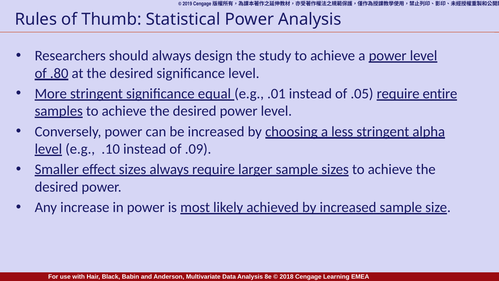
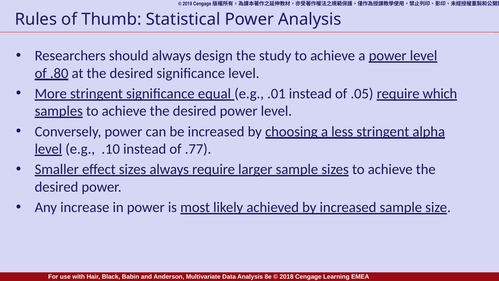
entire: entire -> which
.09: .09 -> .77
